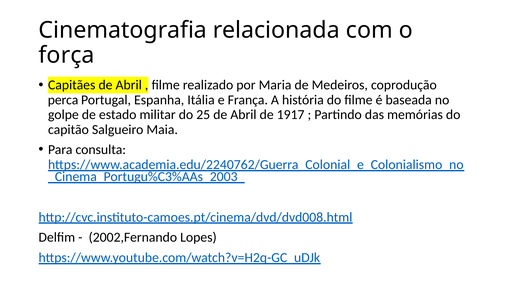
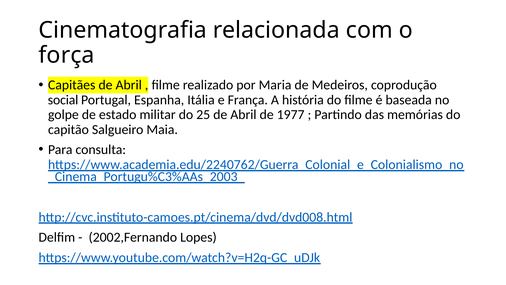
perca: perca -> social
1917: 1917 -> 1977
